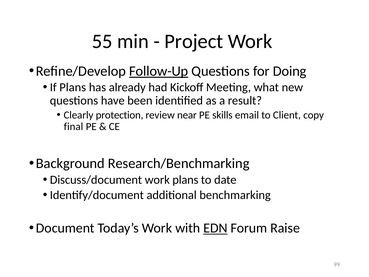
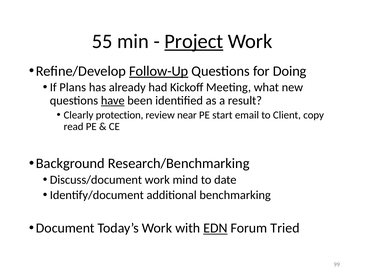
Project underline: none -> present
have underline: none -> present
skills: skills -> start
final: final -> read
work plans: plans -> mind
Raise: Raise -> Tried
